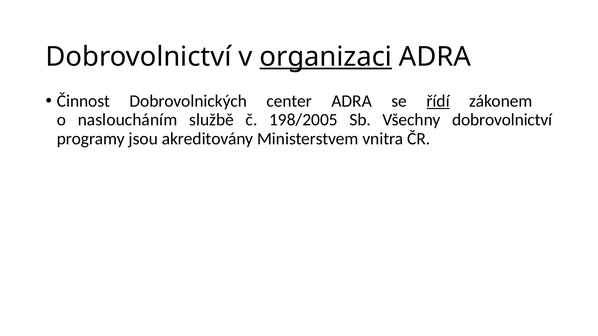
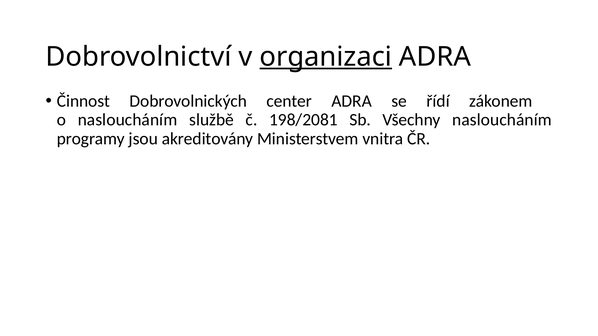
řídí underline: present -> none
198/2005: 198/2005 -> 198/2081
Všechny dobrovolnictví: dobrovolnictví -> nasloucháním
